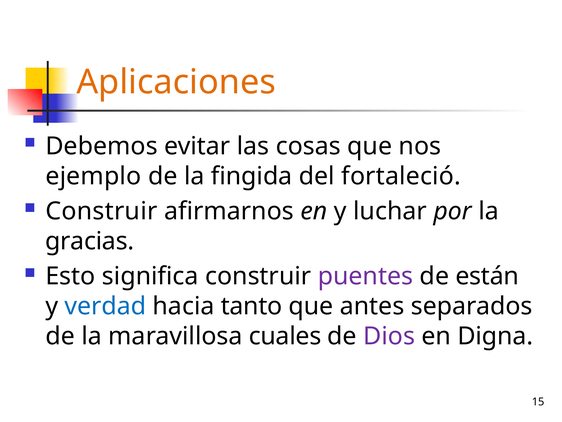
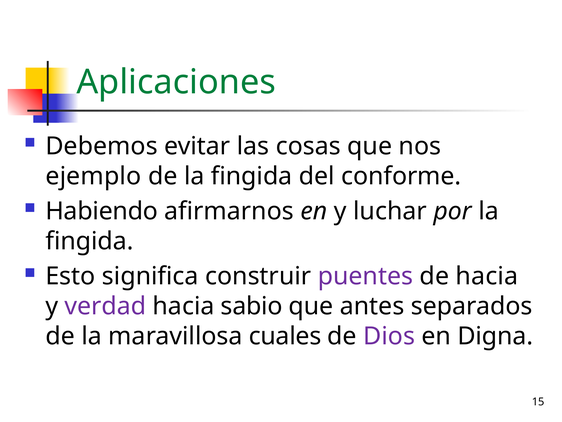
Aplicaciones colour: orange -> green
fortaleció: fortaleció -> conforme
Construir at (101, 211): Construir -> Habiendo
gracias at (90, 241): gracias -> fingida
de están: están -> hacia
verdad colour: blue -> purple
tanto: tanto -> sabio
